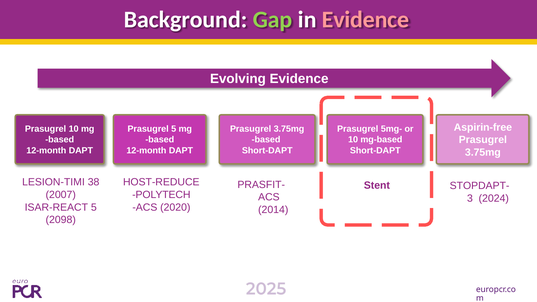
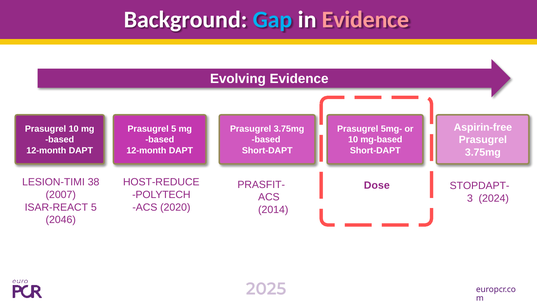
Gap colour: light green -> light blue
Stent: Stent -> Dose
2098: 2098 -> 2046
